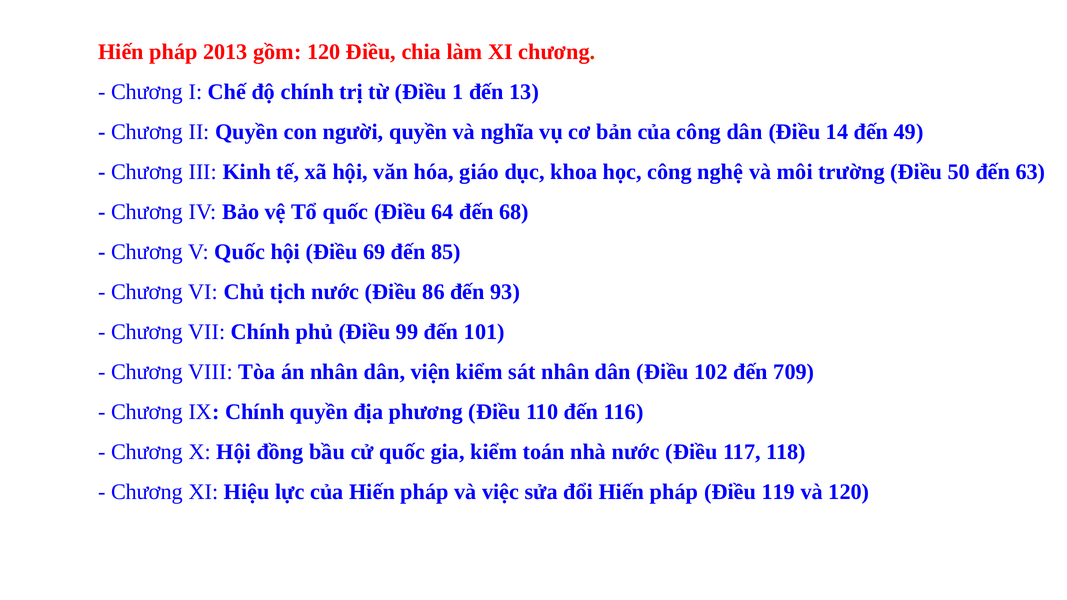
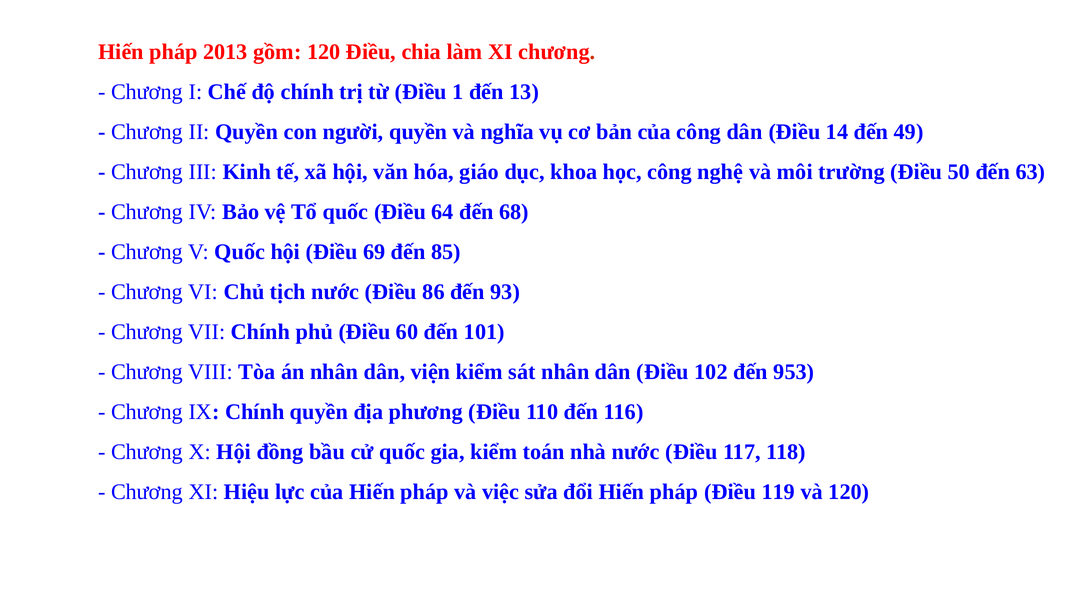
99: 99 -> 60
709: 709 -> 953
